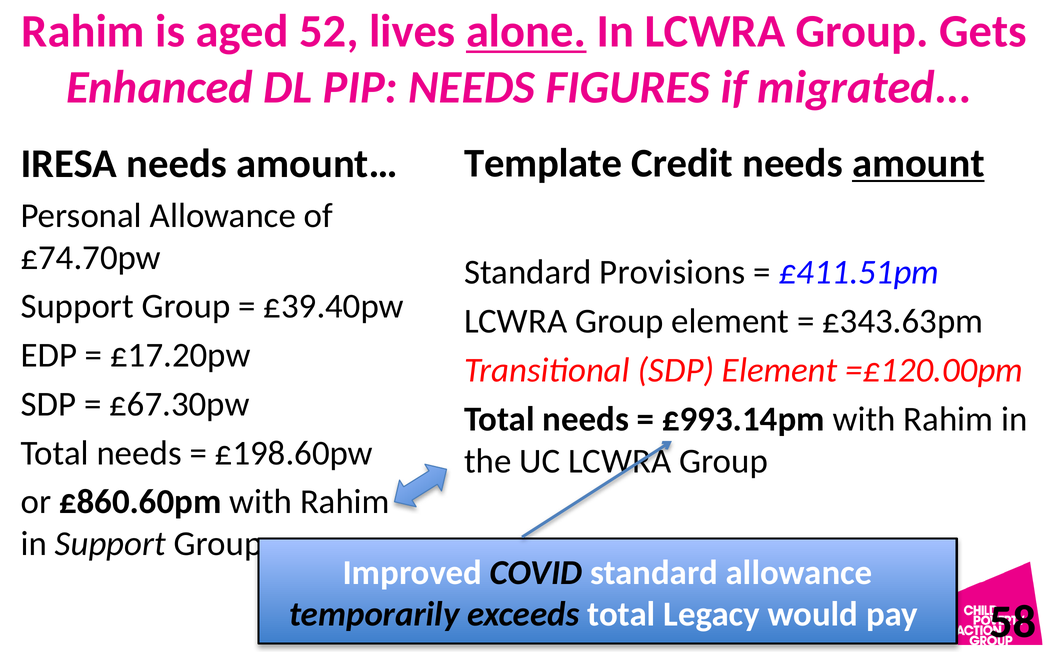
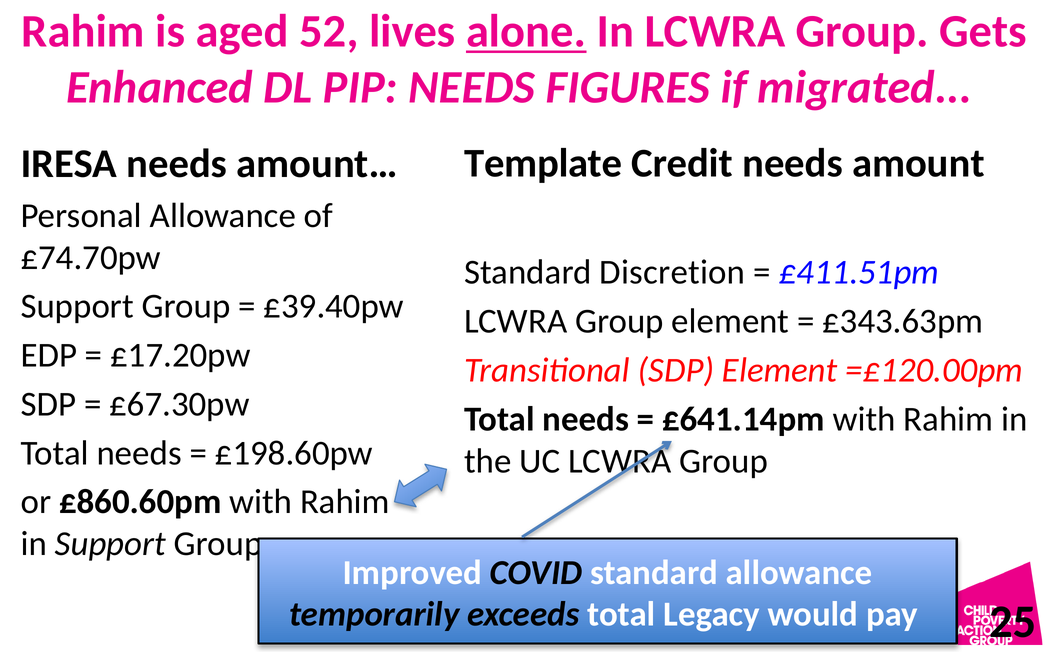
amount underline: present -> none
Provisions: Provisions -> Discretion
£993.14pm: £993.14pm -> £641.14pm
58: 58 -> 25
